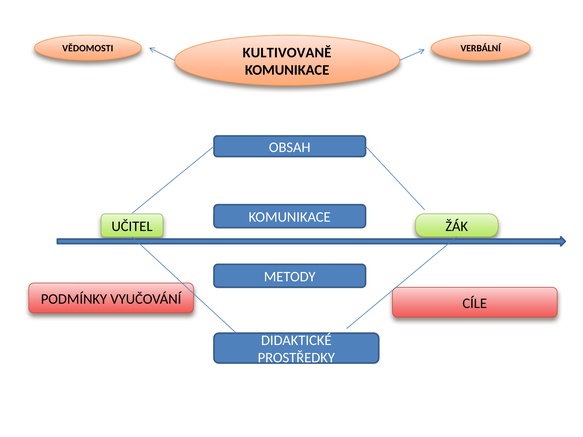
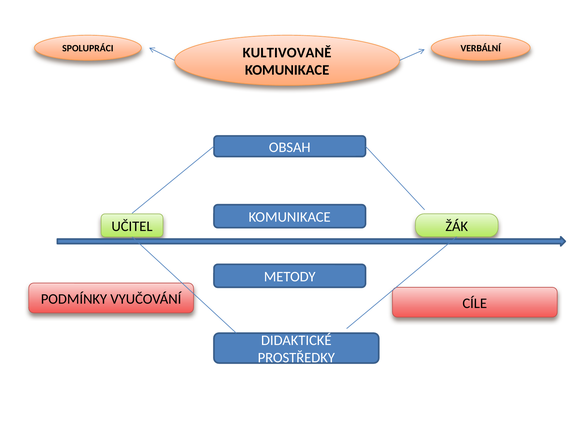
VĚDOMOSTI: VĚDOMOSTI -> SPOLUPRÁCI
